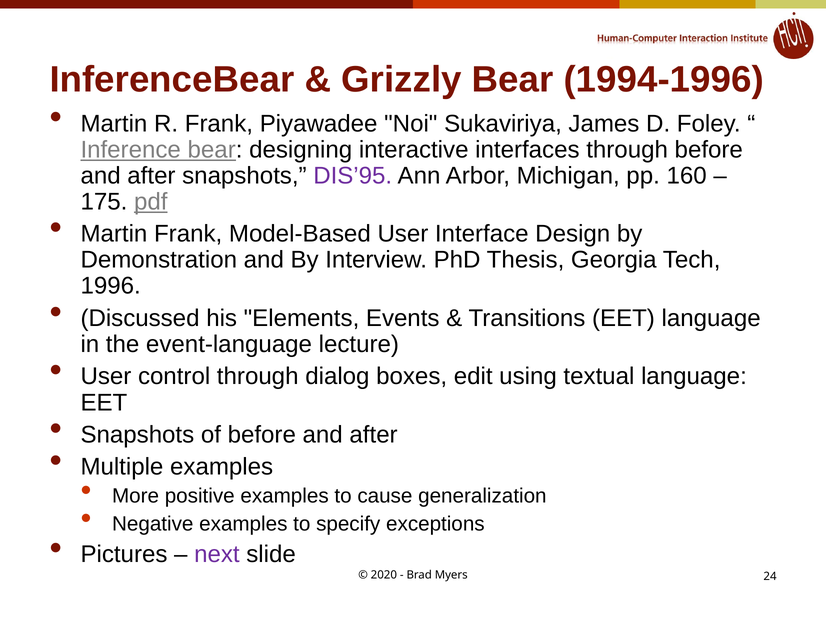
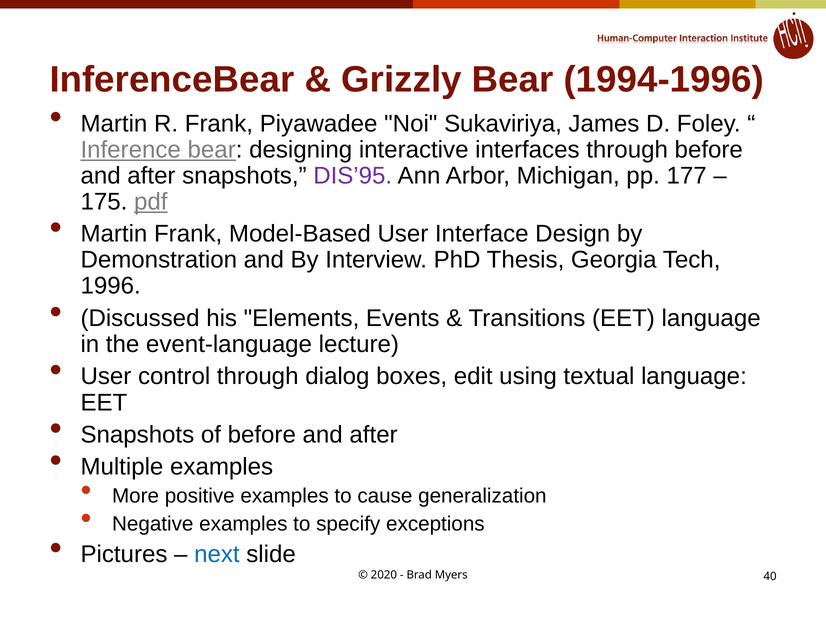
160: 160 -> 177
next colour: purple -> blue
24: 24 -> 40
